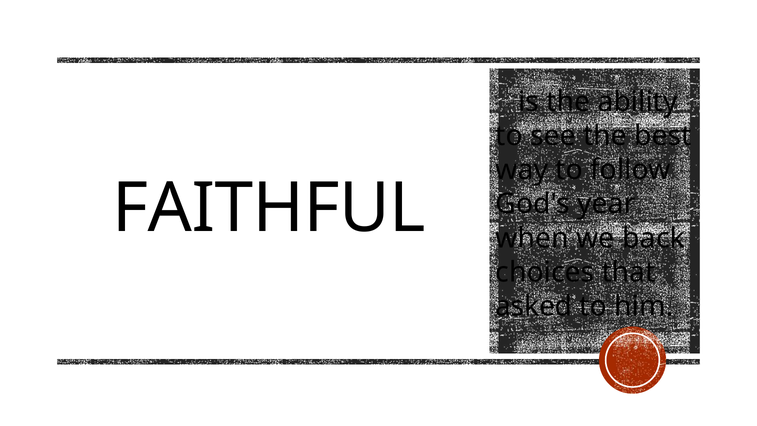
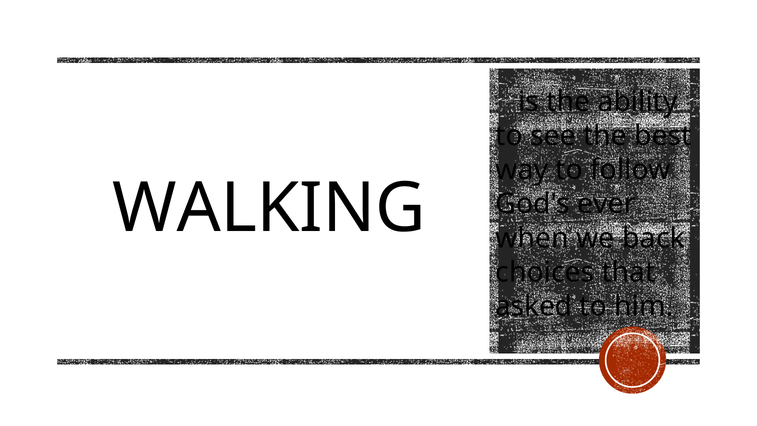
FAITHFUL: FAITHFUL -> WALKING
year: year -> ever
